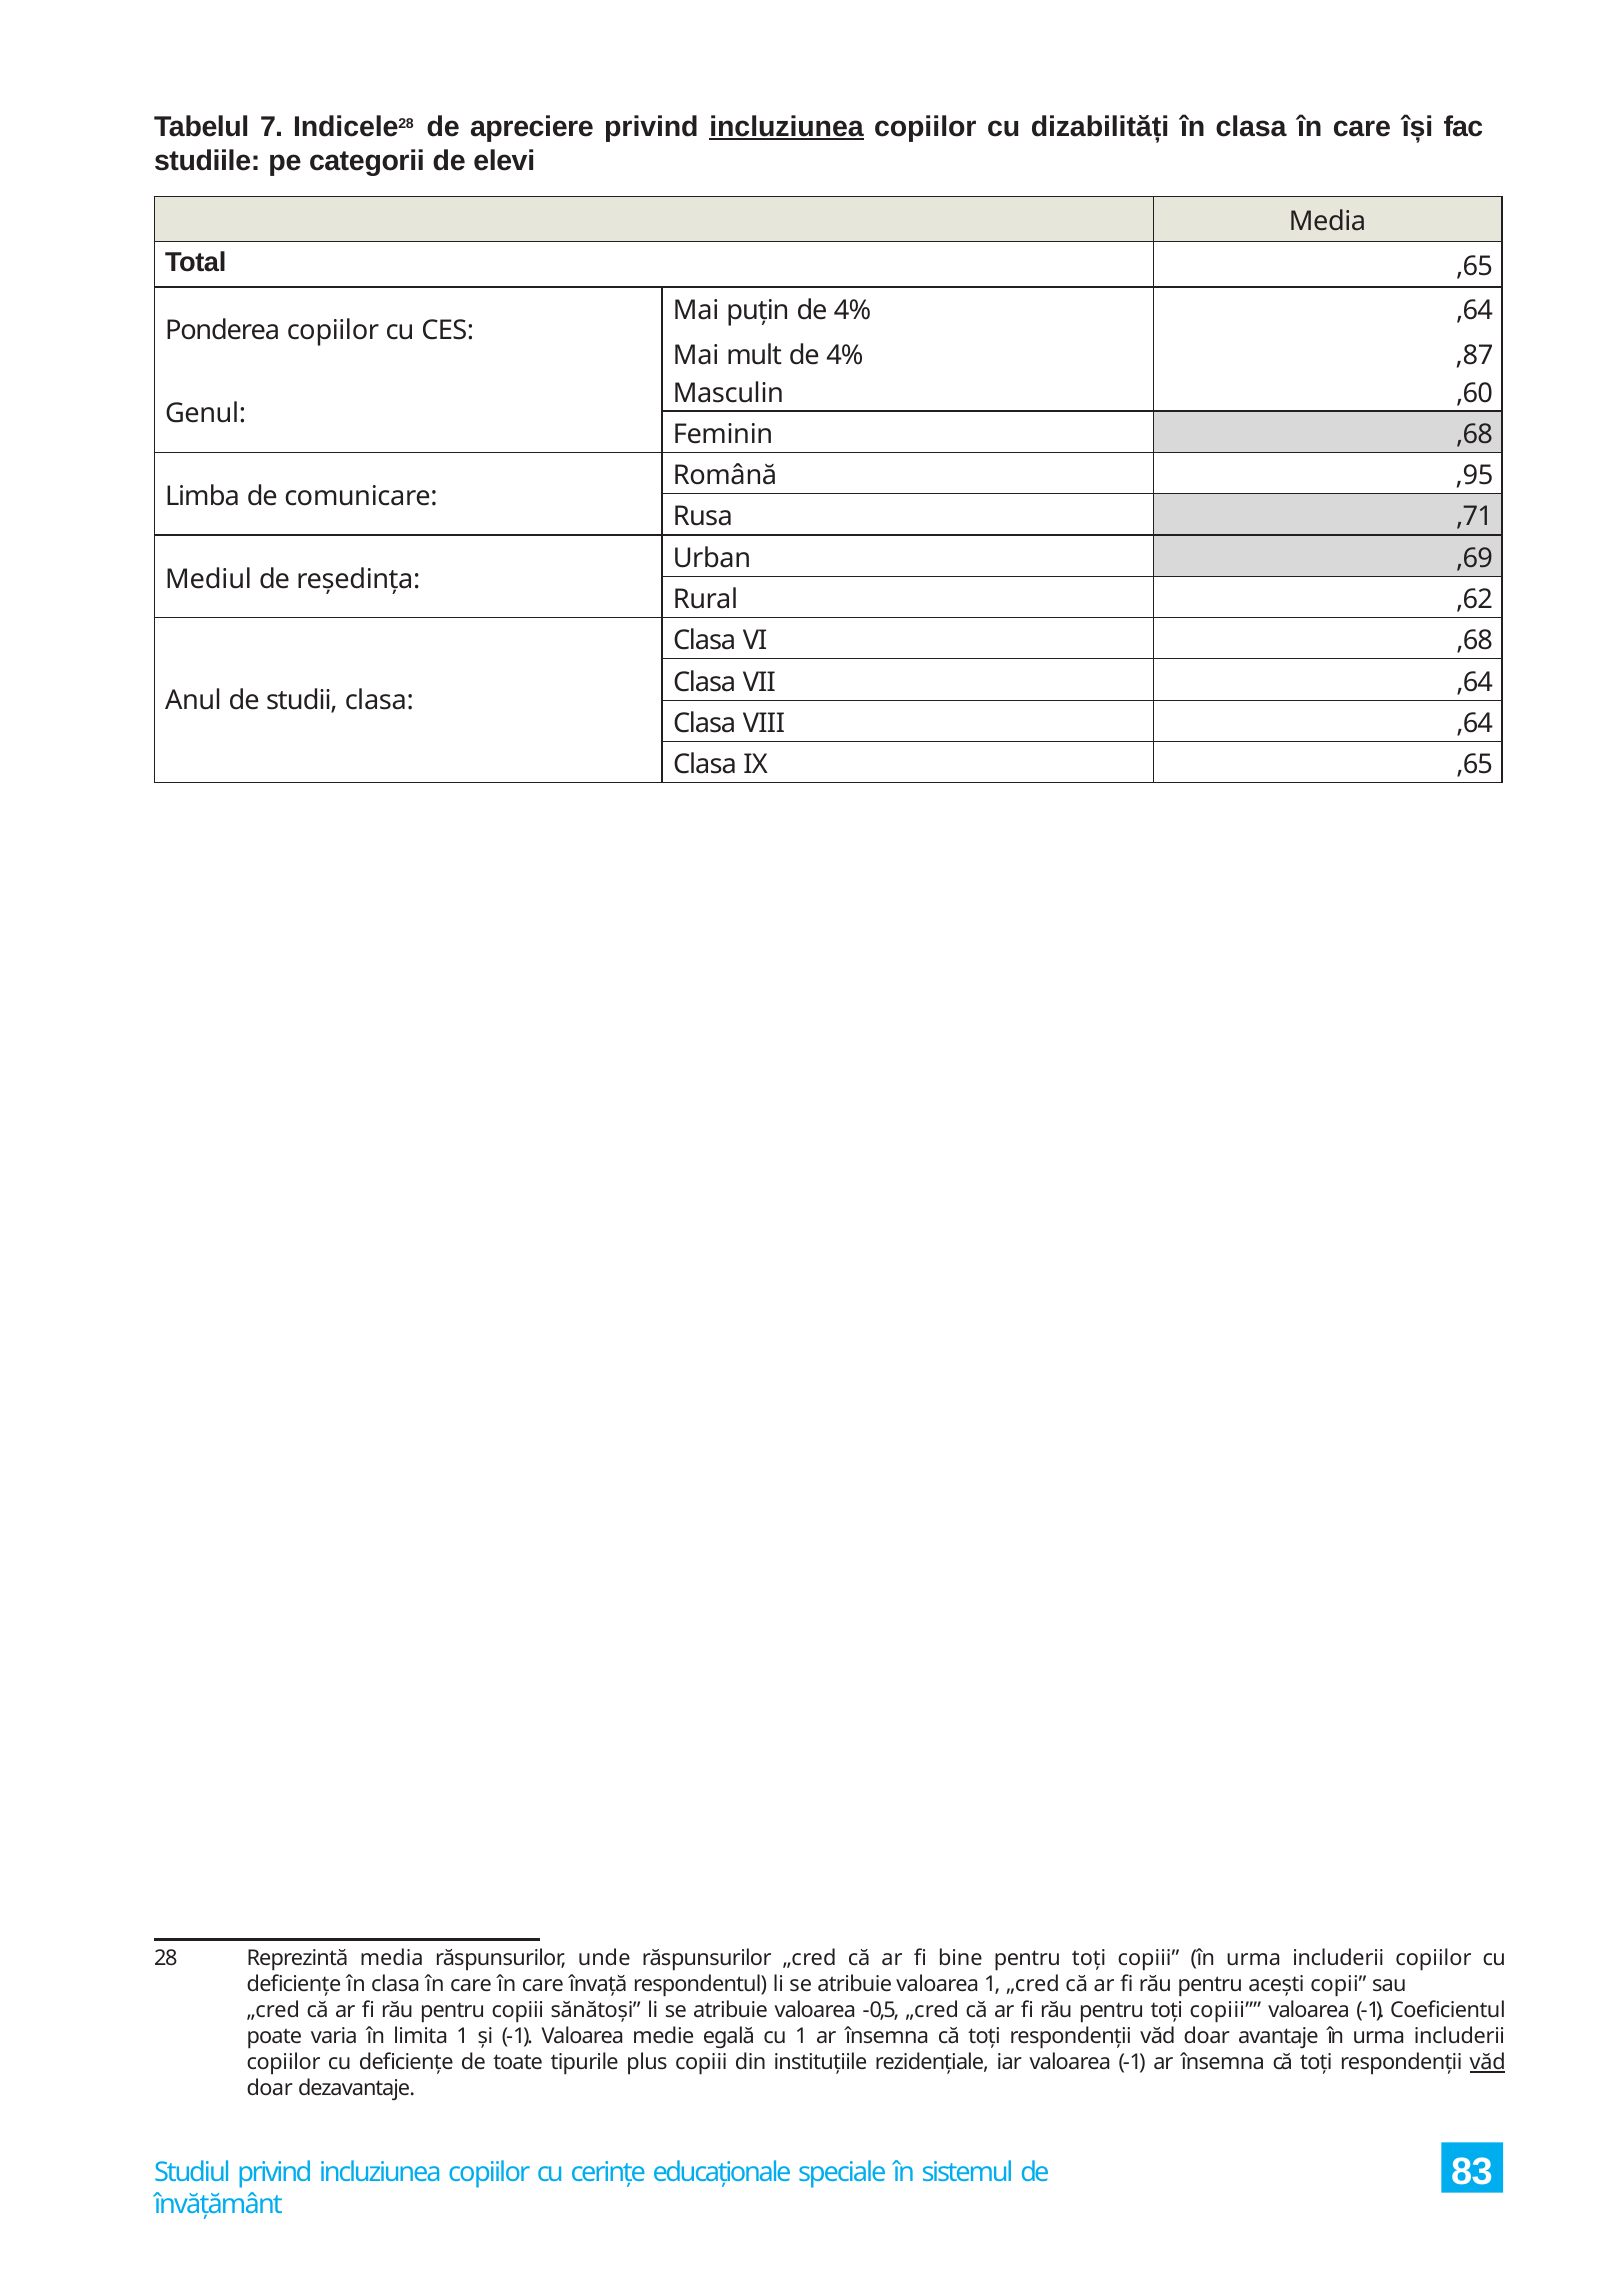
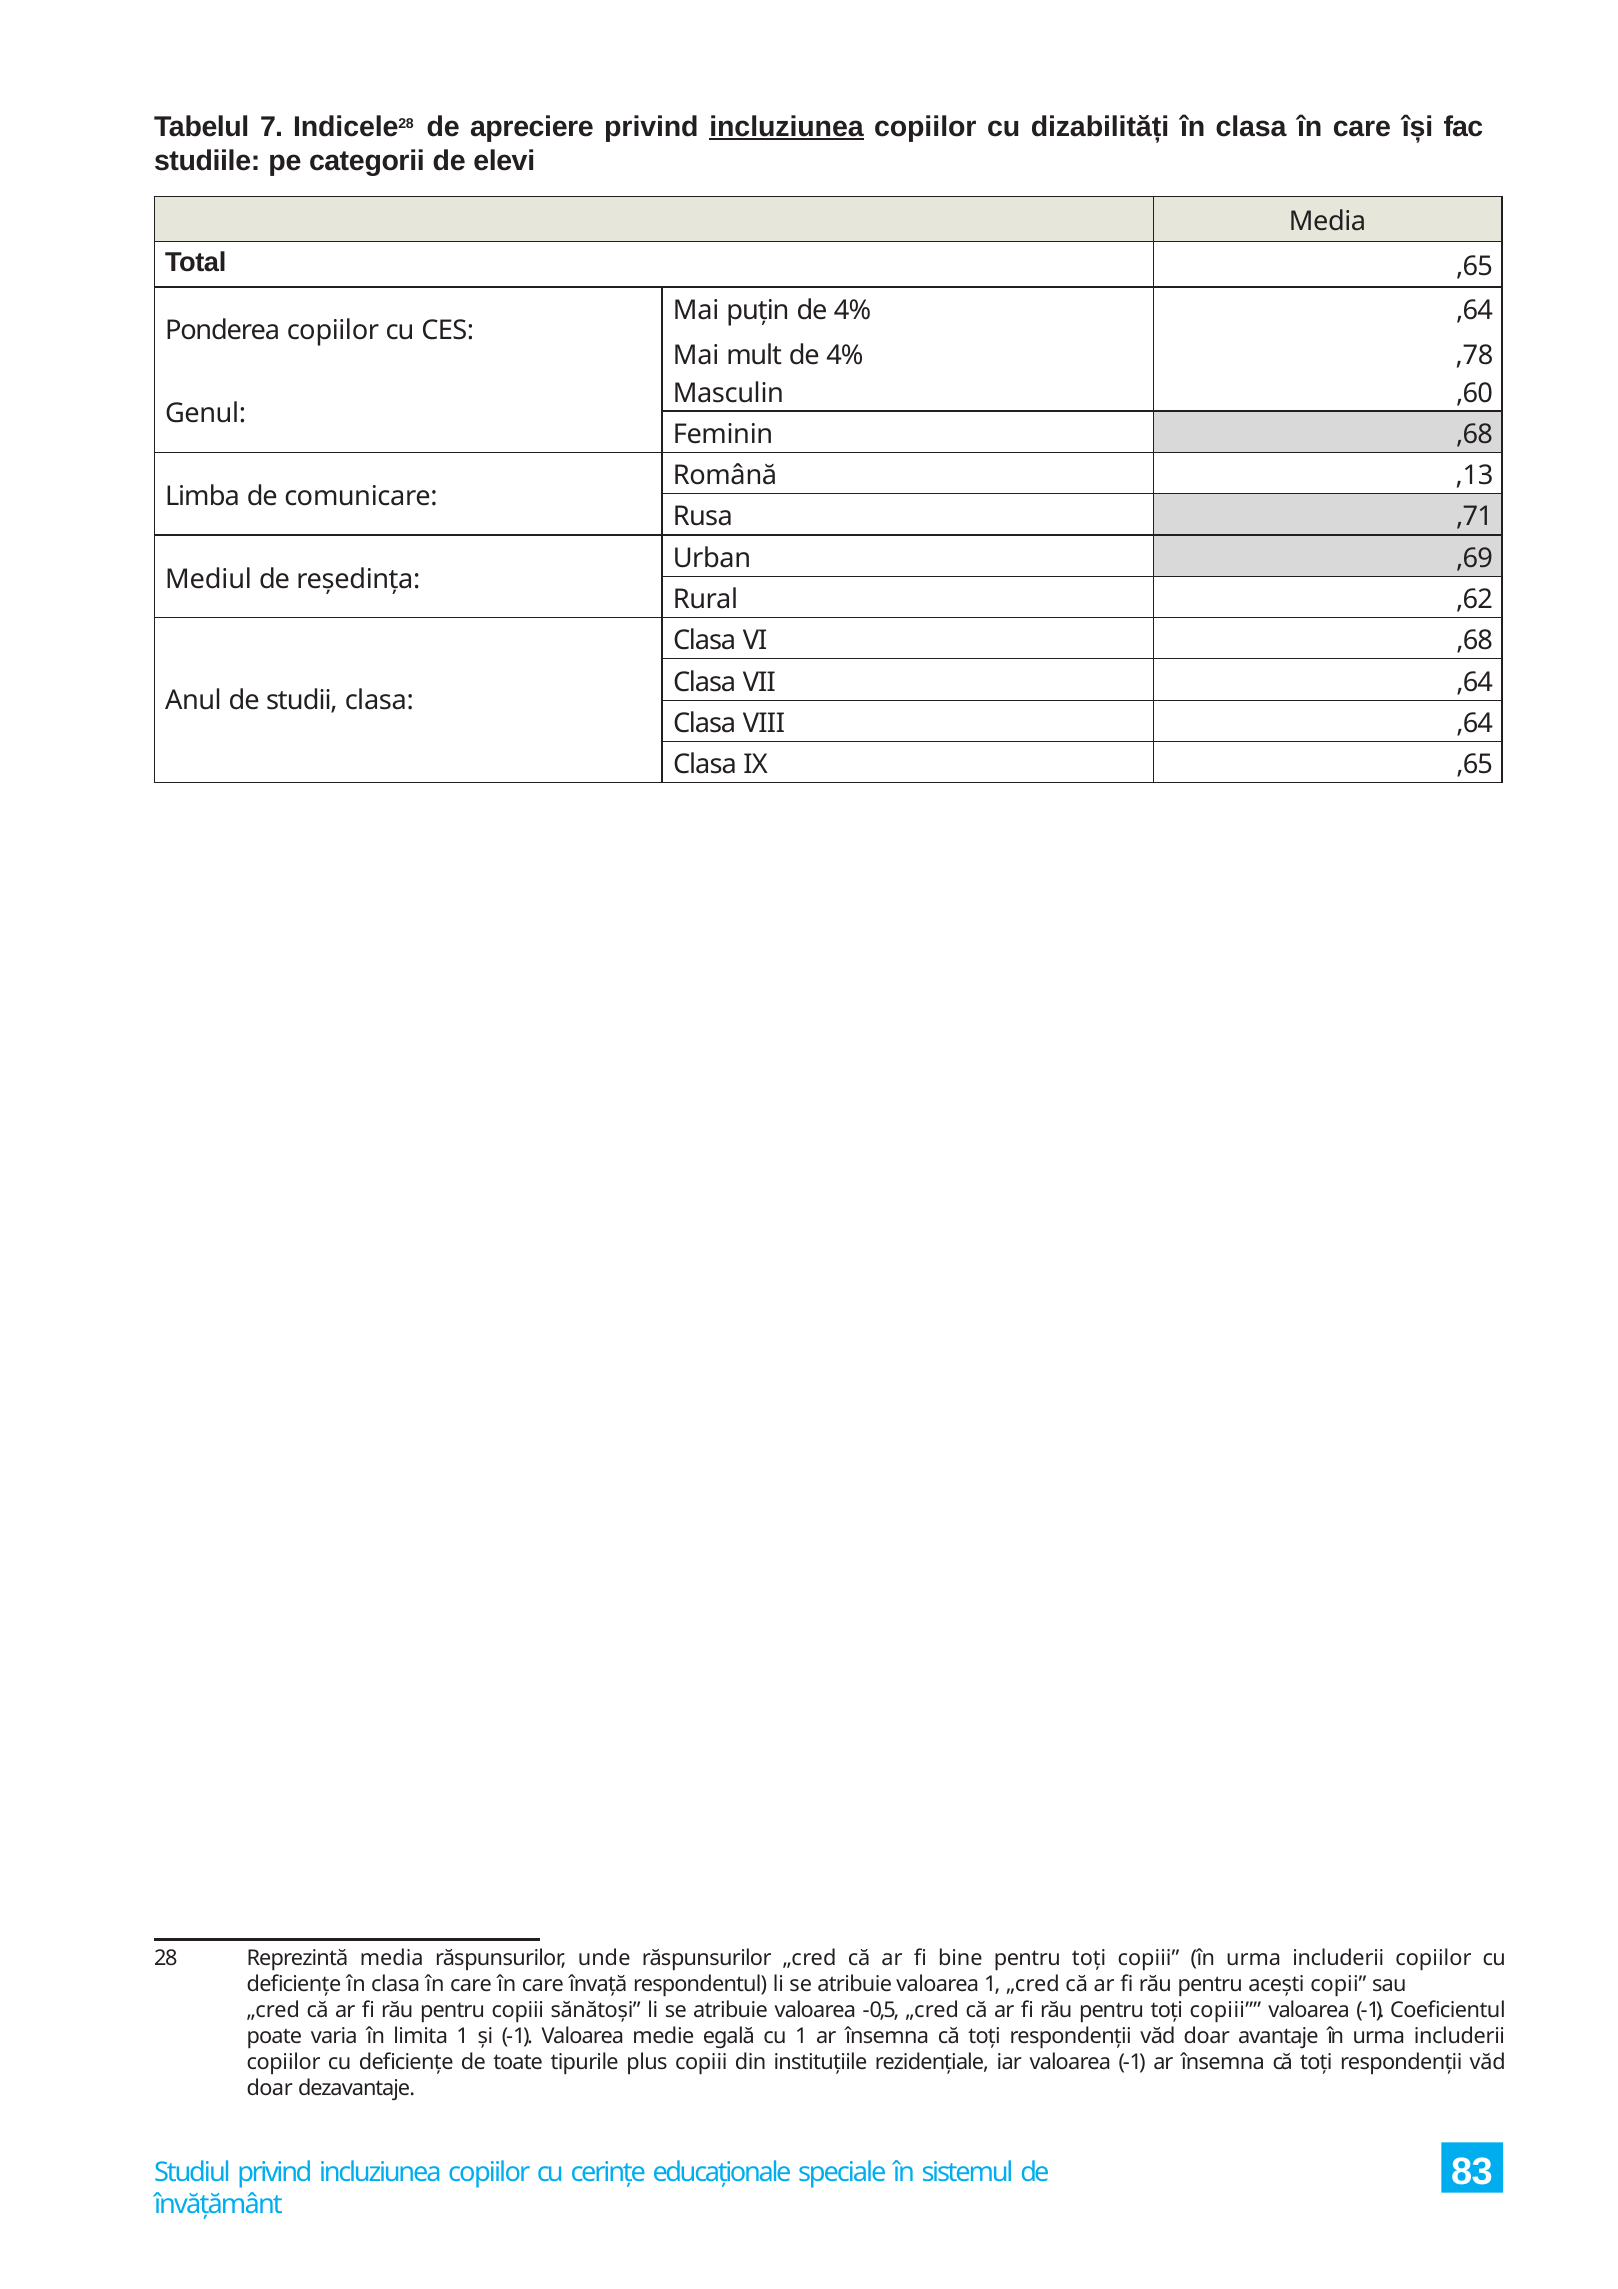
,87: ,87 -> ,78
,95: ,95 -> ,13
văd at (1488, 2063) underline: present -> none
